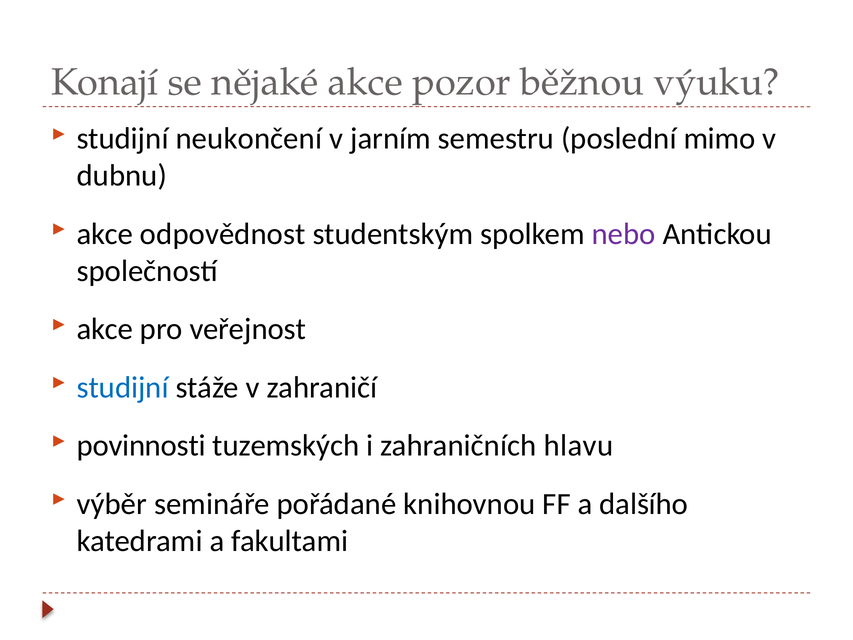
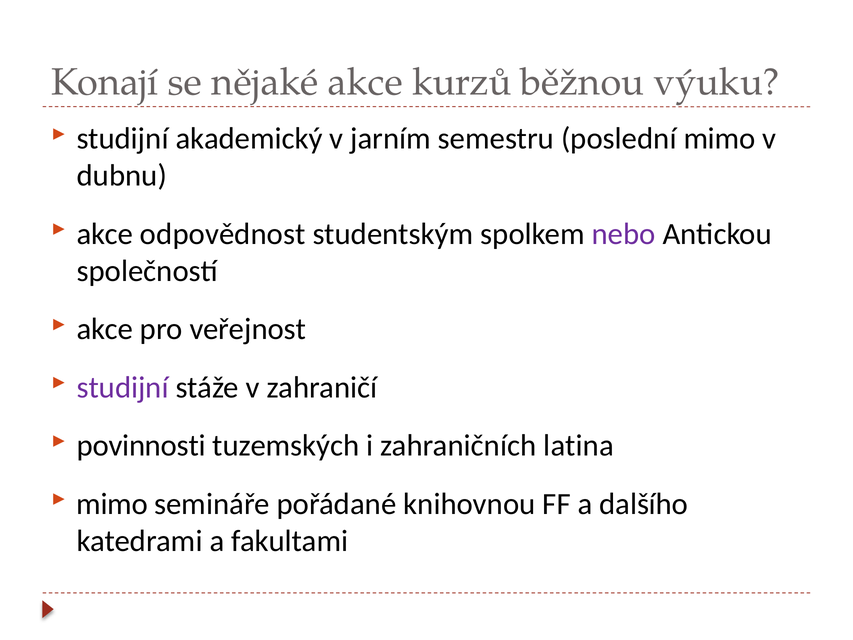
pozor: pozor -> kurzů
neukončení: neukončení -> akademický
studijní at (123, 387) colour: blue -> purple
hlavu: hlavu -> latina
výběr at (112, 504): výběr -> mimo
